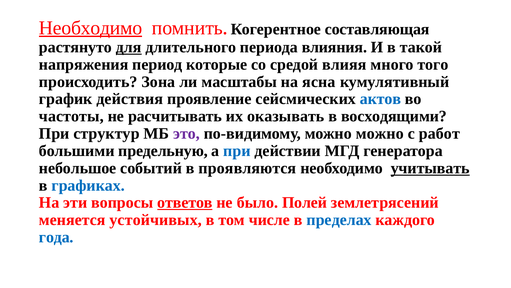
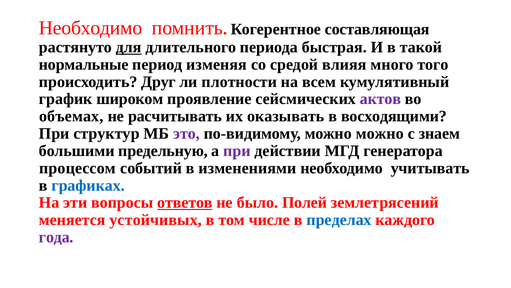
Необходимо at (91, 28) underline: present -> none
влияния: влияния -> быстрая
напряжения: напряжения -> нормальные
которые: которые -> изменяя
Зона: Зона -> Друг
масштабы: масштабы -> плотности
ясна: ясна -> всем
действия: действия -> широком
актов colour: blue -> purple
частоты: частоты -> объемах
работ: работ -> знаем
при at (237, 151) colour: blue -> purple
небольшое: небольшое -> процессом
проявляются: проявляются -> изменениями
учитывать underline: present -> none
года colour: blue -> purple
